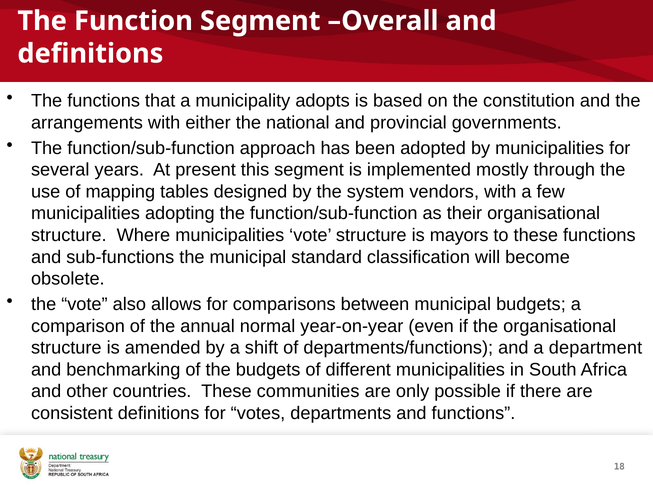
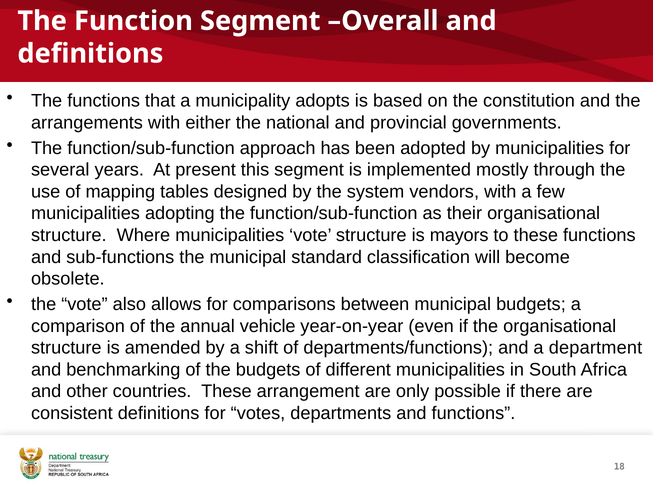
normal: normal -> vehicle
communities: communities -> arrangement
